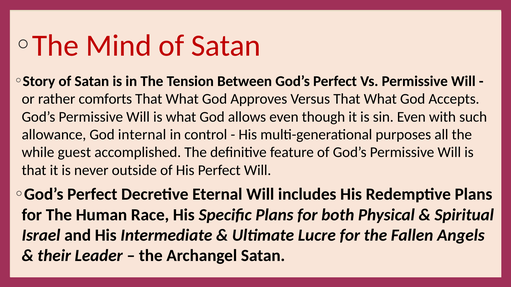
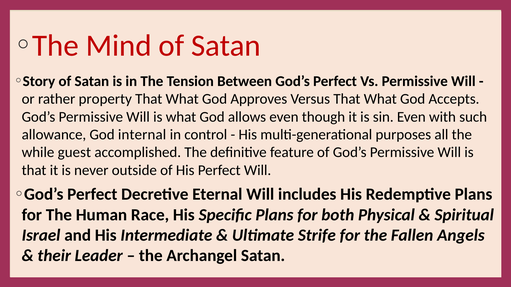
comforts: comforts -> property
Lucre: Lucre -> Strife
